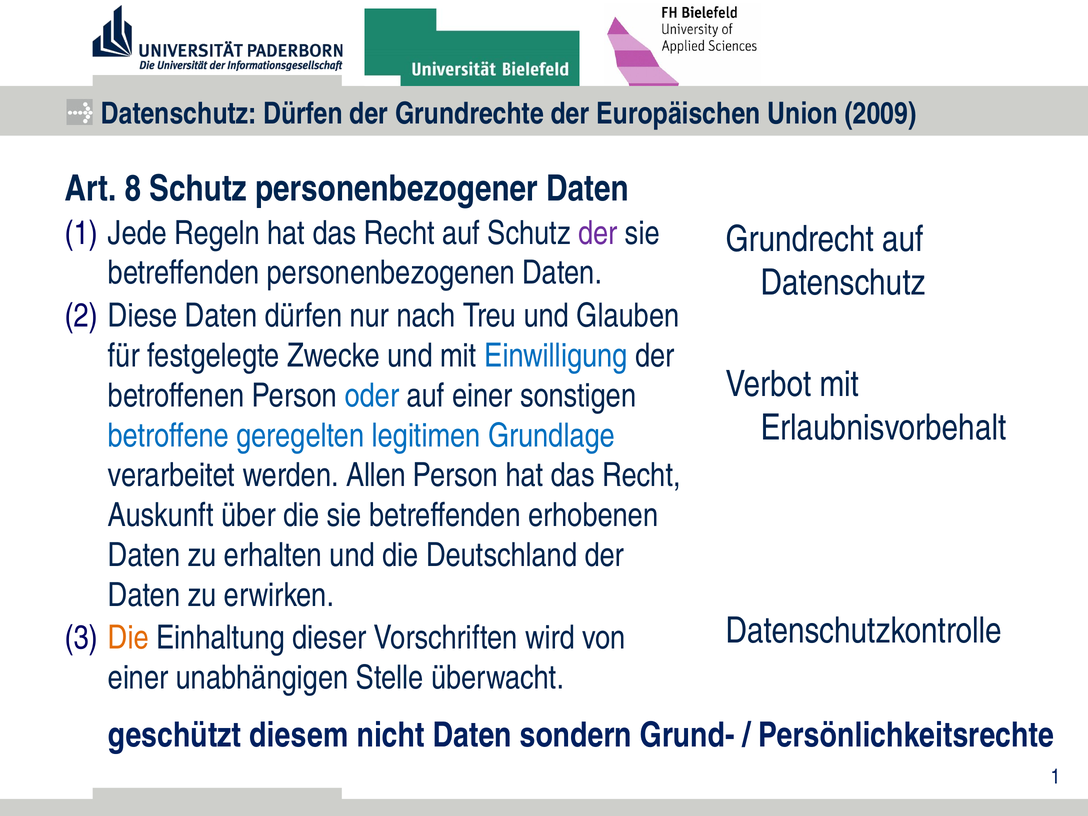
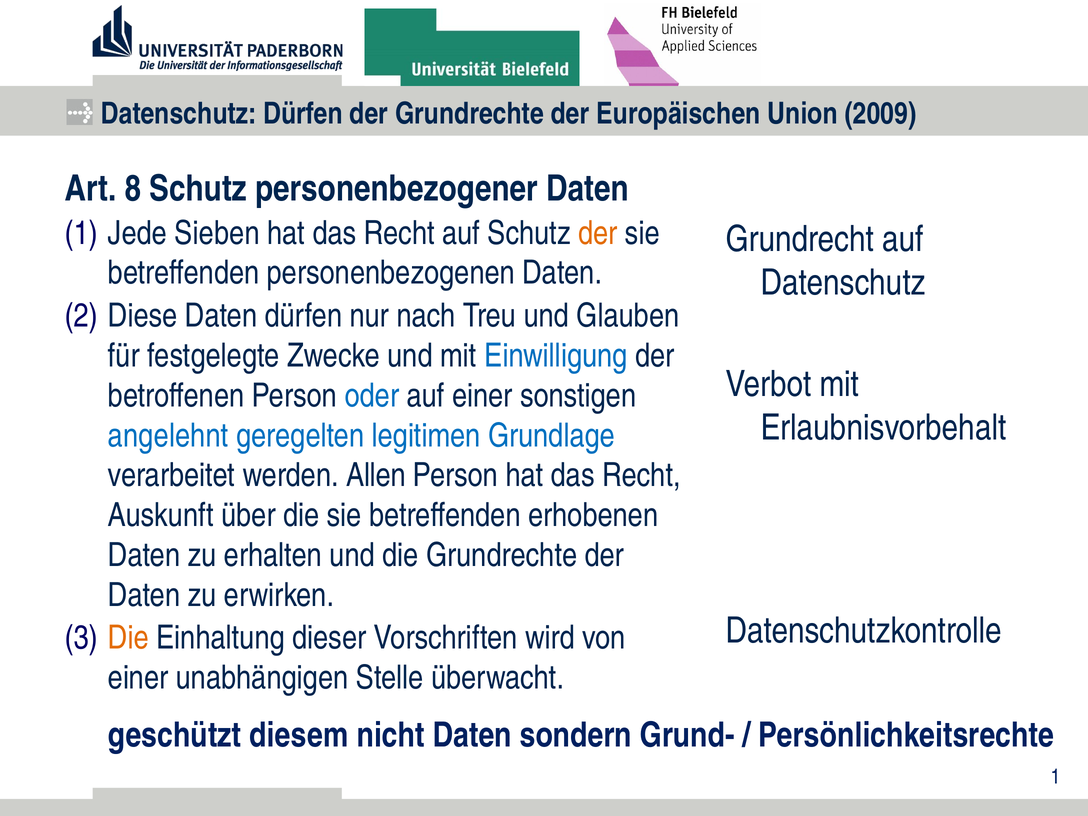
Regeln: Regeln -> Sieben
der at (598, 233) colour: purple -> orange
betroffene: betroffene -> angelehnt
die Deutschland: Deutschland -> Grundrechte
